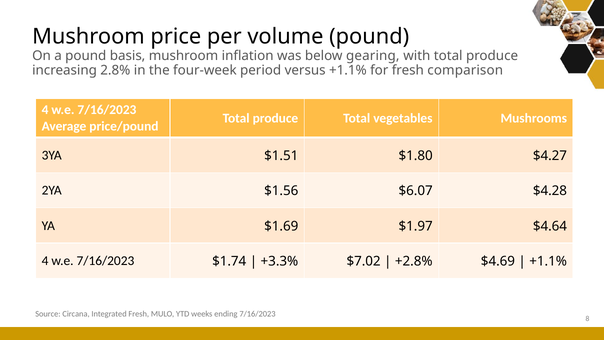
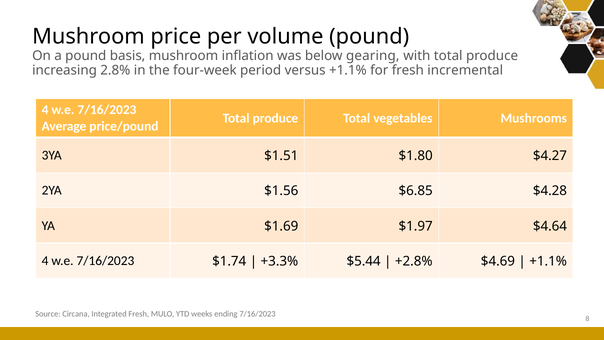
comparison: comparison -> incremental
$6.07: $6.07 -> $6.85
$7.02: $7.02 -> $5.44
